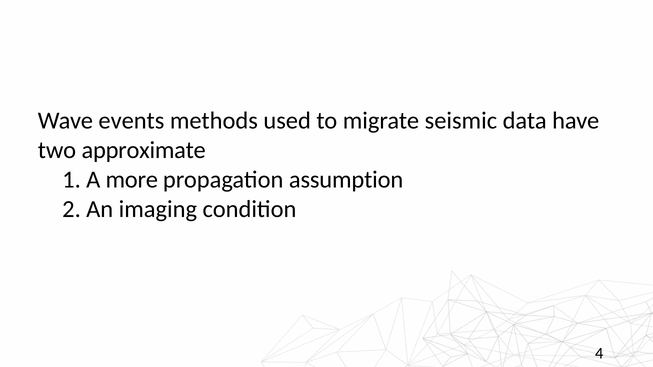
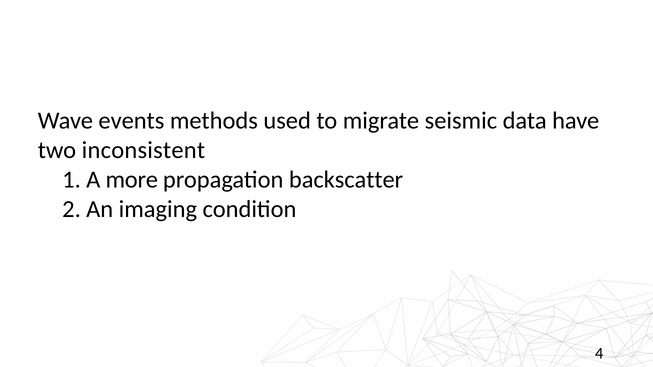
approximate: approximate -> inconsistent
assumption: assumption -> backscatter
